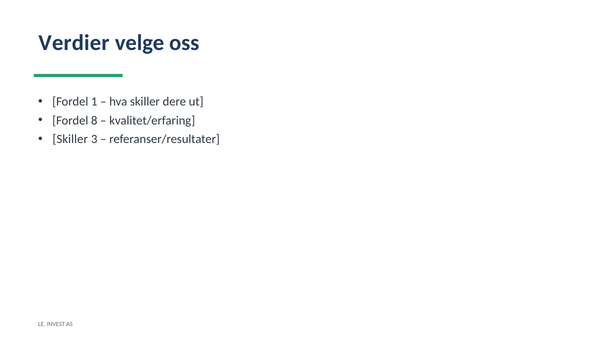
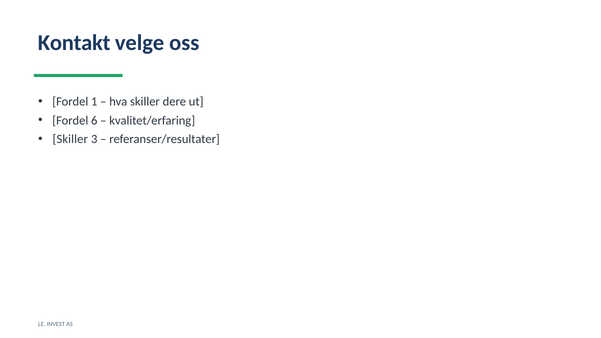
Verdier: Verdier -> Kontakt
8: 8 -> 6
